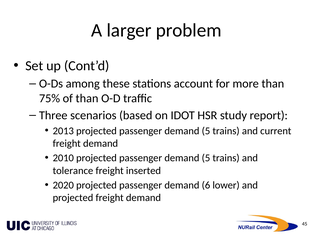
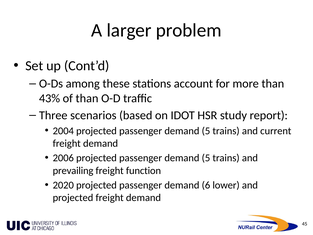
75%: 75% -> 43%
2013: 2013 -> 2004
2010: 2010 -> 2006
tolerance: tolerance -> prevailing
inserted: inserted -> function
